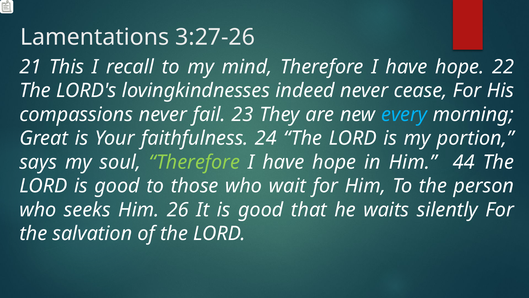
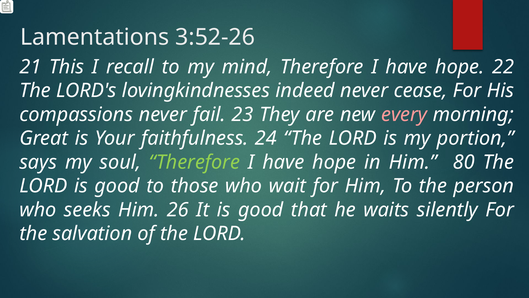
3:27-26: 3:27-26 -> 3:52-26
every colour: light blue -> pink
44: 44 -> 80
